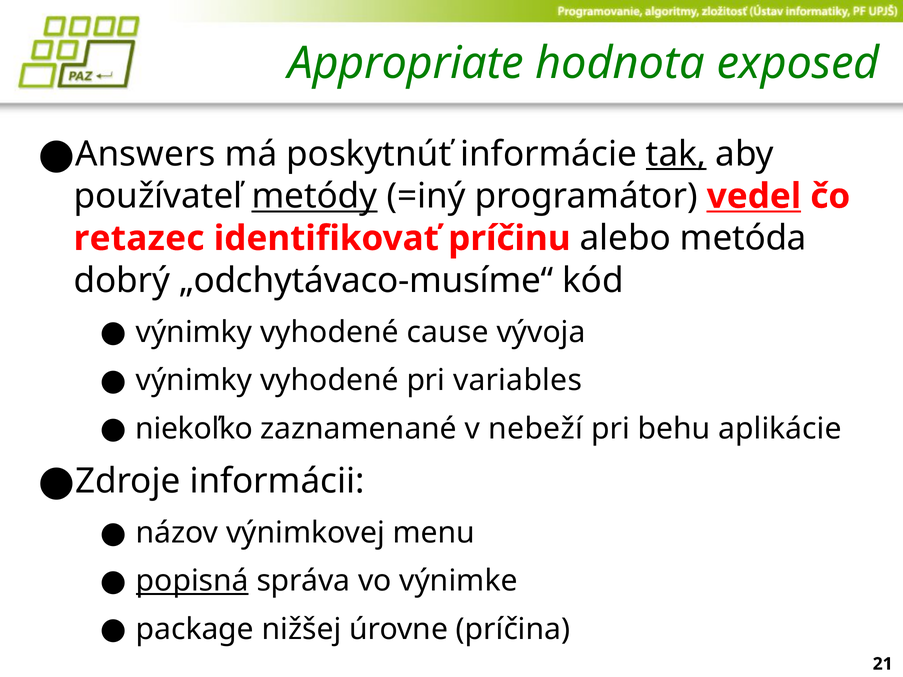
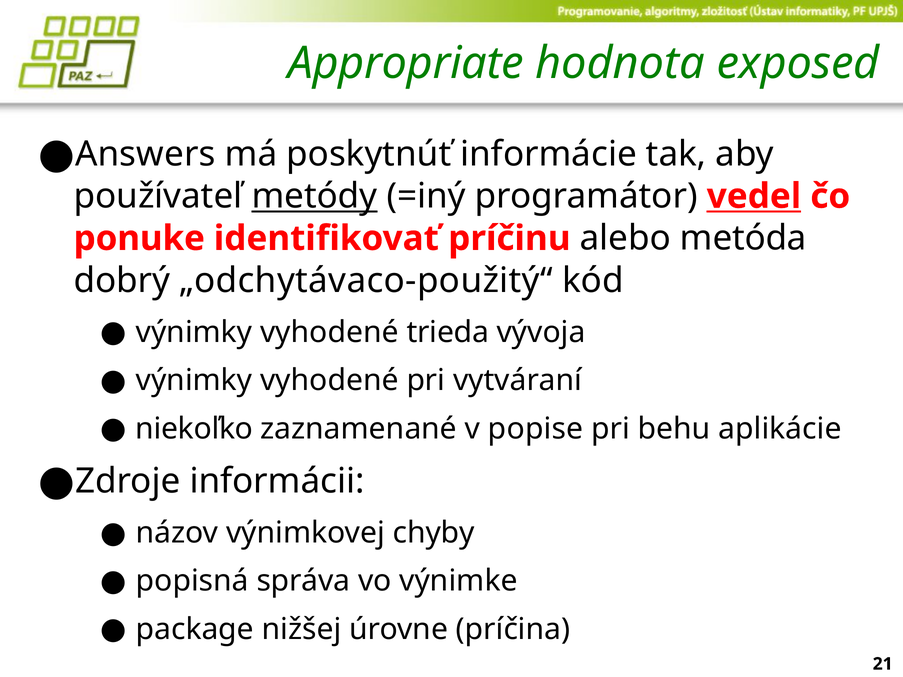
tak underline: present -> none
retazec: retazec -> ponuke
„odchytávaco-musíme“: „odchytávaco-musíme“ -> „odchytávaco-použitý“
cause: cause -> trieda
variables: variables -> vytváraní
nebeží: nebeží -> popise
menu: menu -> chyby
popisná underline: present -> none
